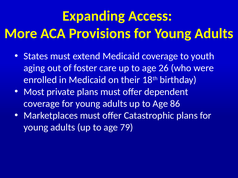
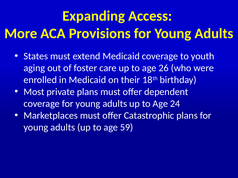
86: 86 -> 24
79: 79 -> 59
